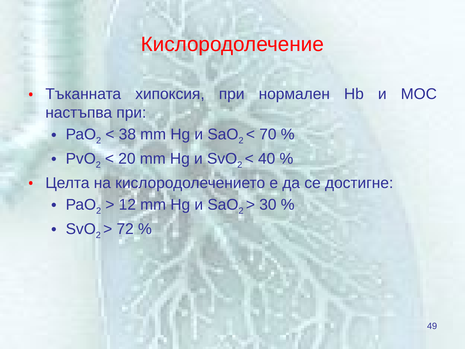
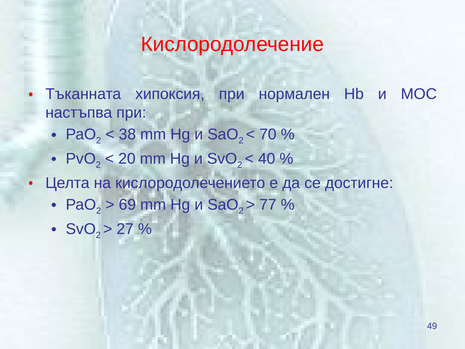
12: 12 -> 69
30: 30 -> 77
72: 72 -> 27
